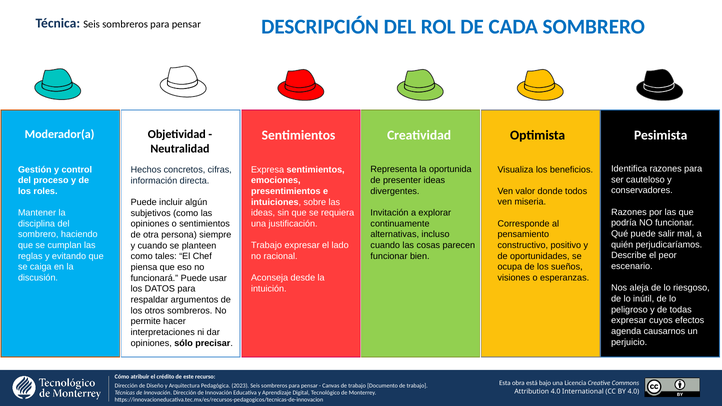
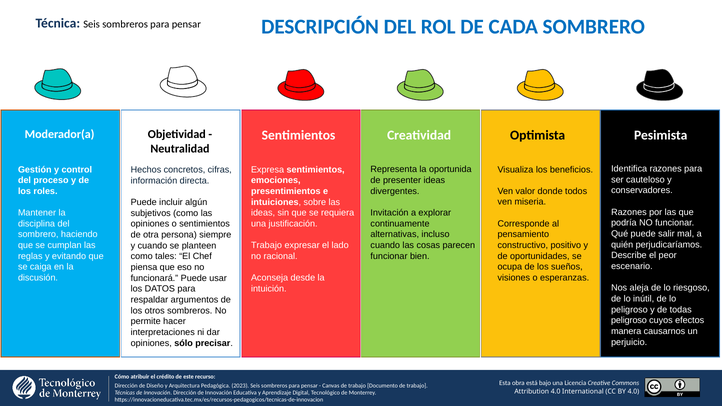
expresar at (629, 321): expresar -> peligroso
agenda: agenda -> manera
